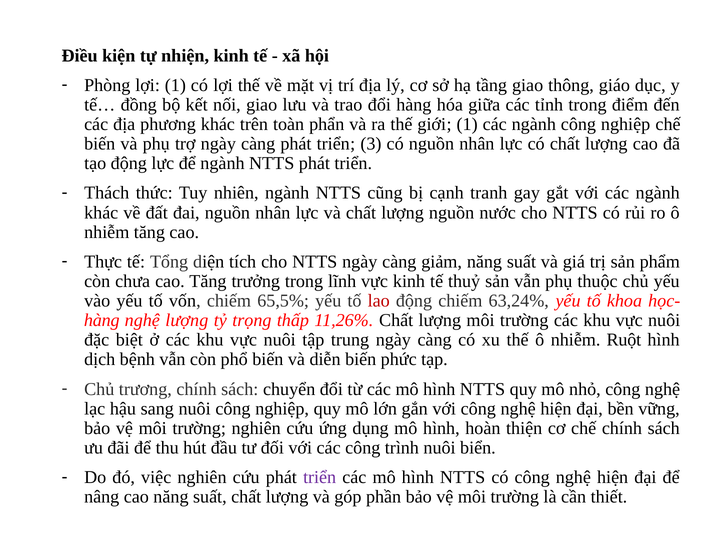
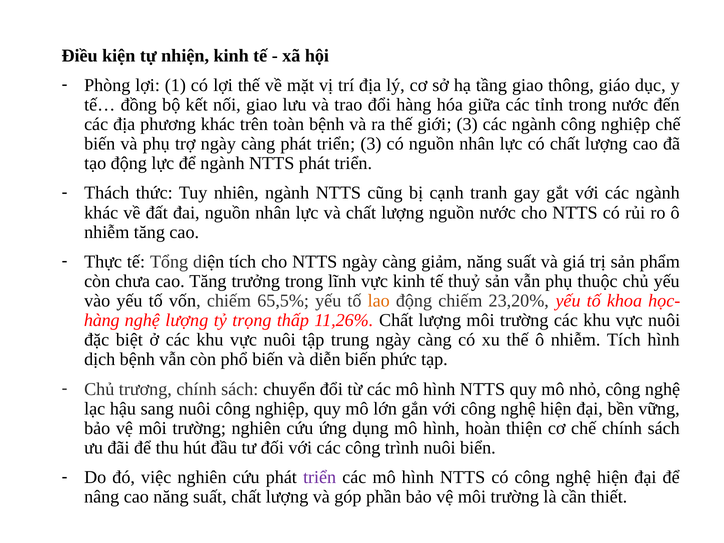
trong điểm: điểm -> nước
toàn phẩn: phẩn -> bệnh
giới 1: 1 -> 3
lao colour: red -> orange
63,24%: 63,24% -> 23,20%
nhiễm Ruột: Ruột -> Tích
